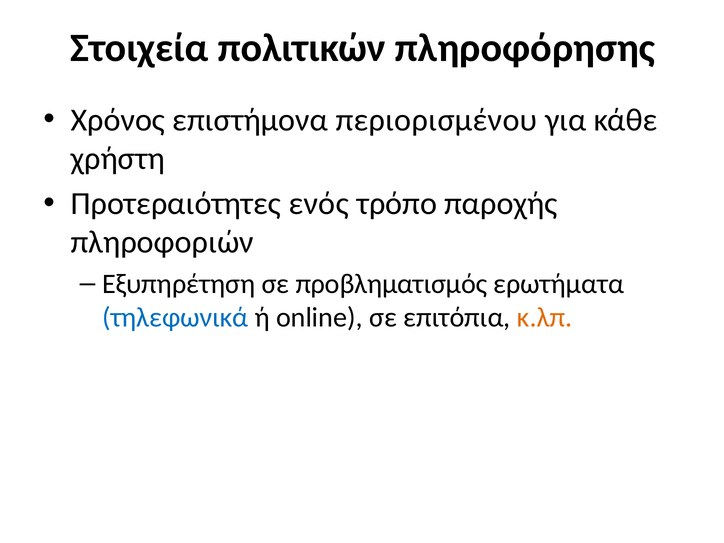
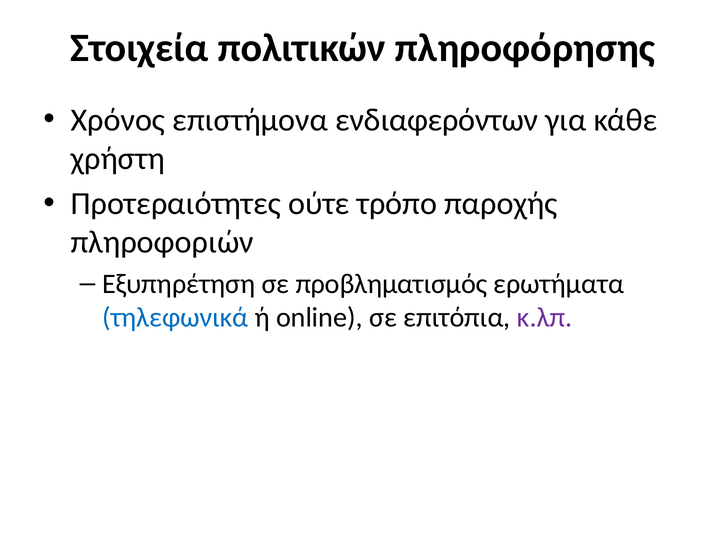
περιορισμένου: περιορισμένου -> ενδιαφερόντων
ενός: ενός -> ούτε
κ.λπ colour: orange -> purple
